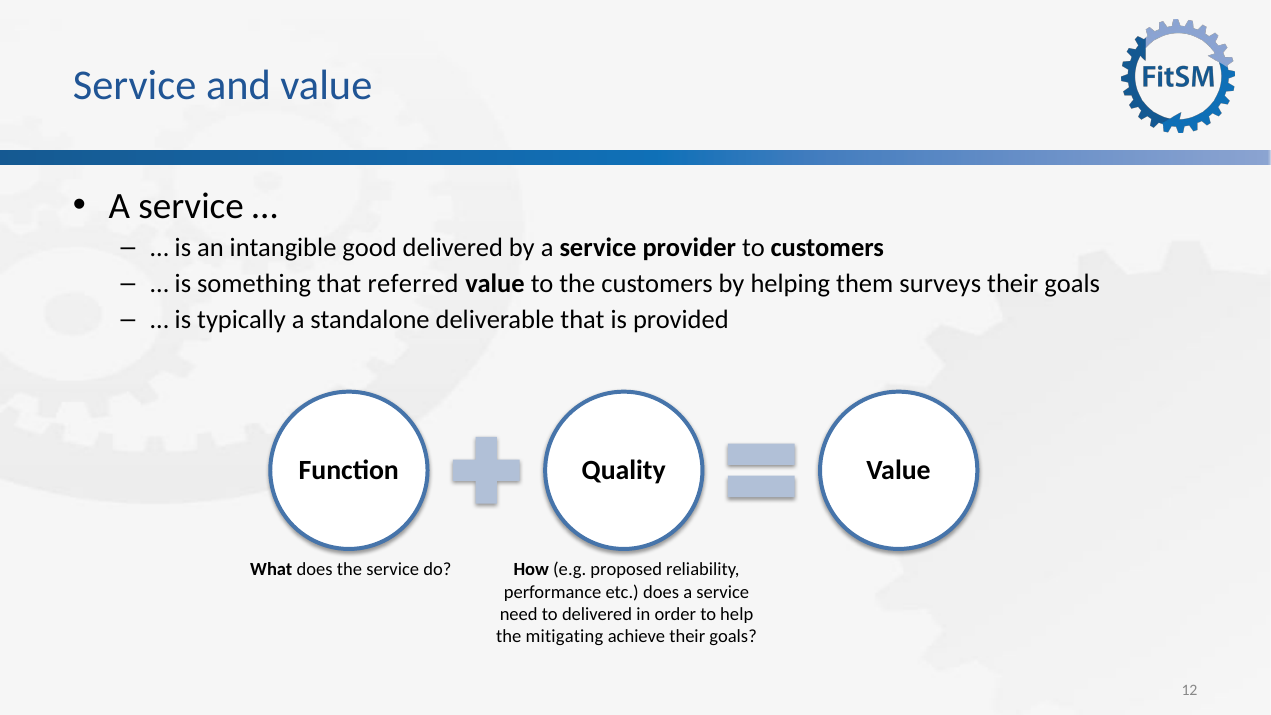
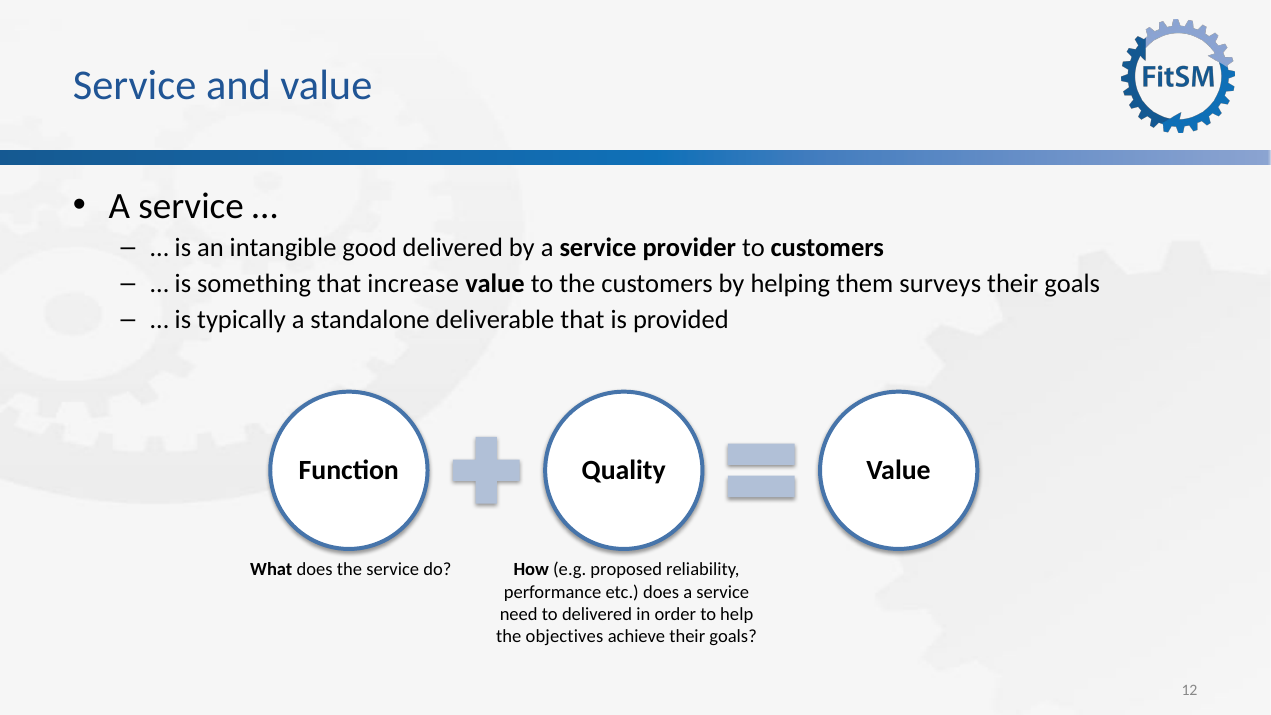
referred: referred -> increase
mitigating: mitigating -> objectives
